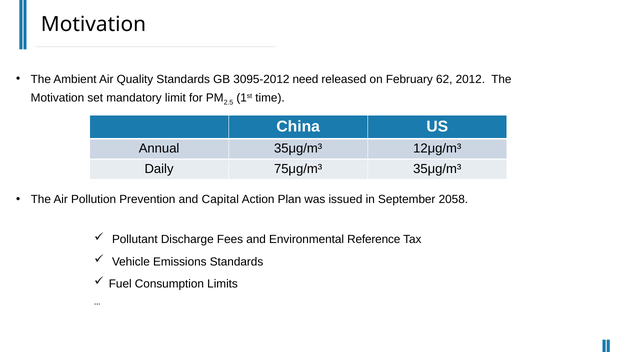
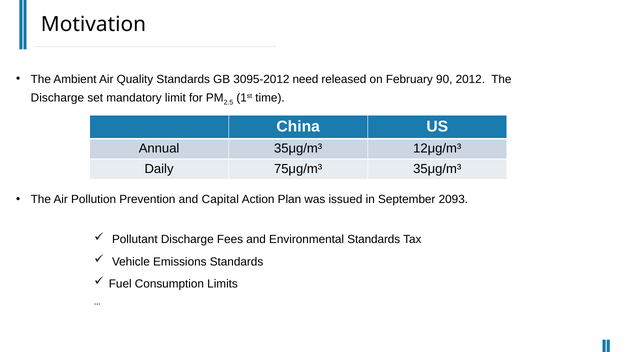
62: 62 -> 90
Motivation at (57, 98): Motivation -> Discharge
2058: 2058 -> 2093
Environmental Reference: Reference -> Standards
